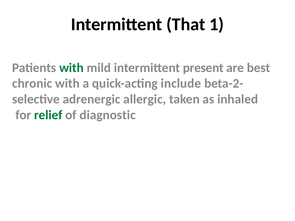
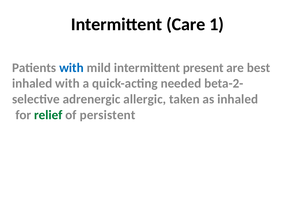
That: That -> Care
with at (71, 68) colour: green -> blue
chronic at (32, 84): chronic -> inhaled
include: include -> needed
diagnostic: diagnostic -> persistent
